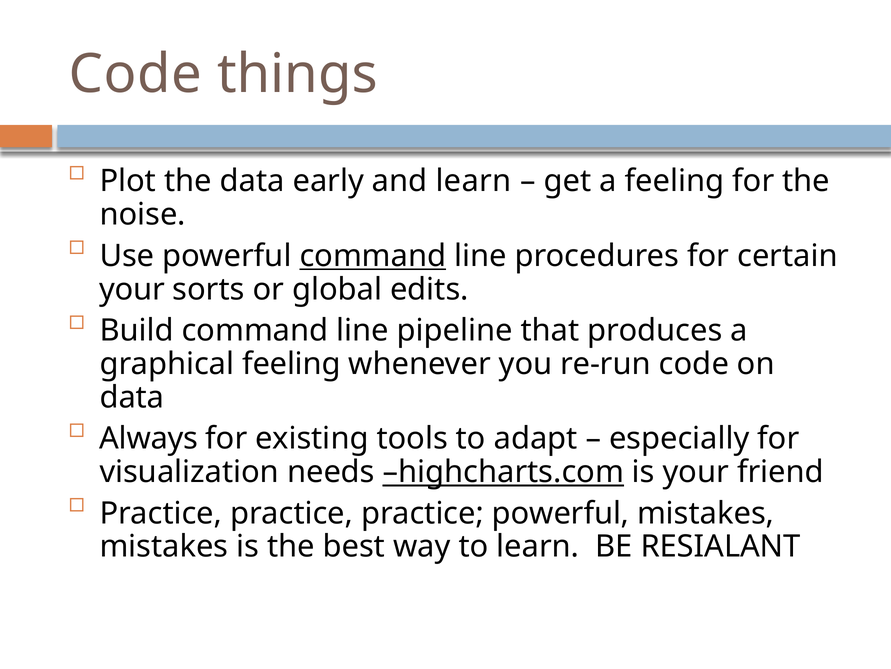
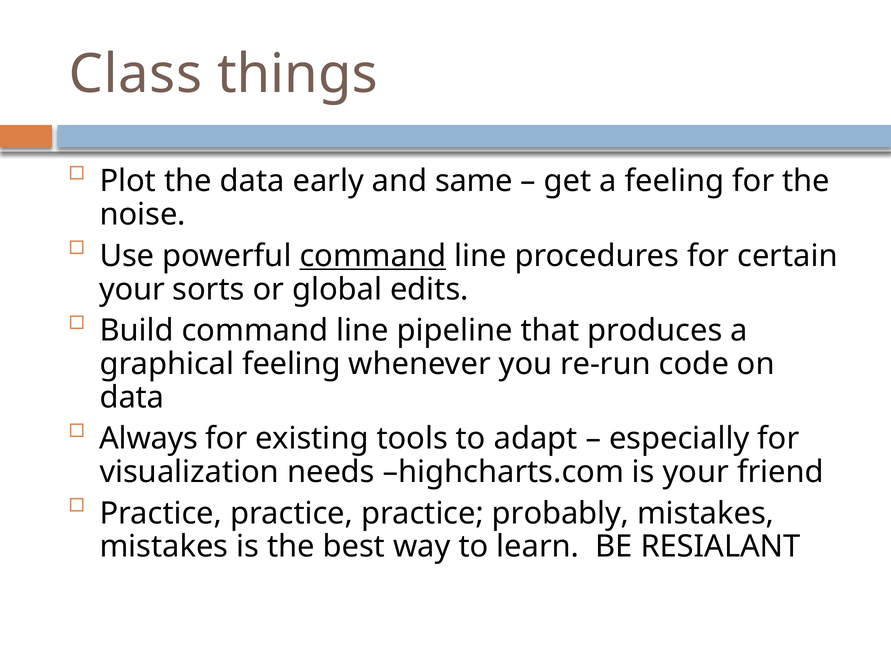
Code at (135, 74): Code -> Class
and learn: learn -> same
highcharts.com underline: present -> none
practice powerful: powerful -> probably
